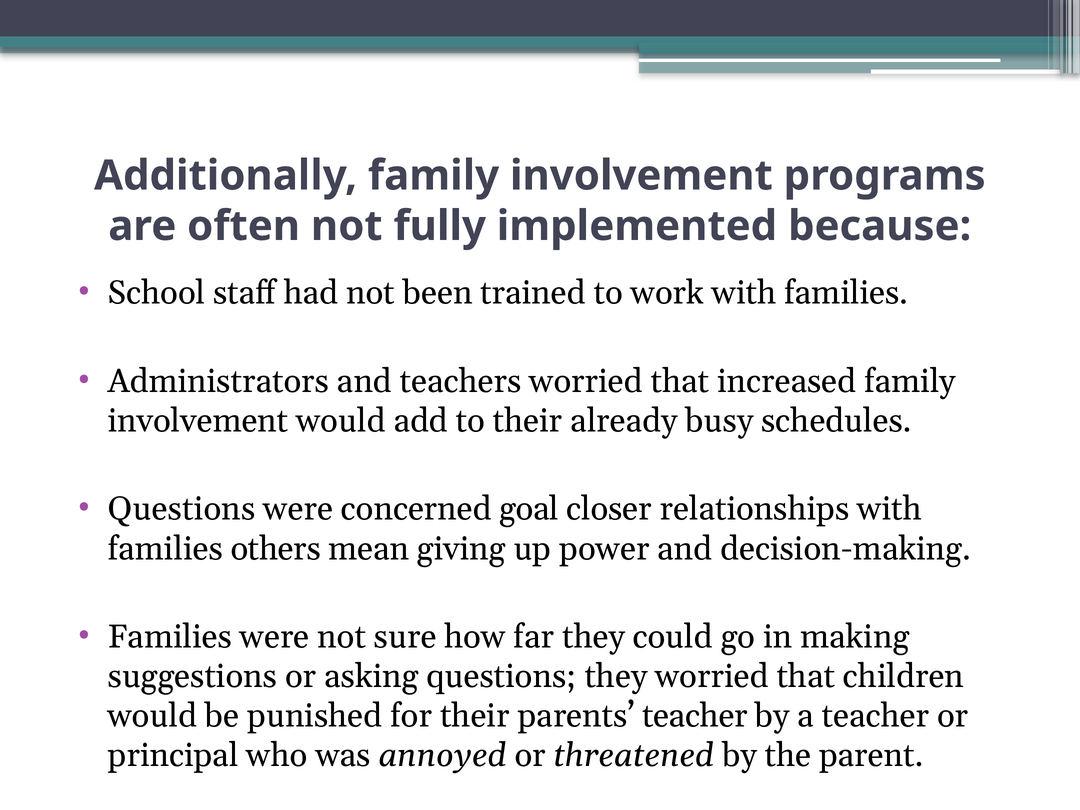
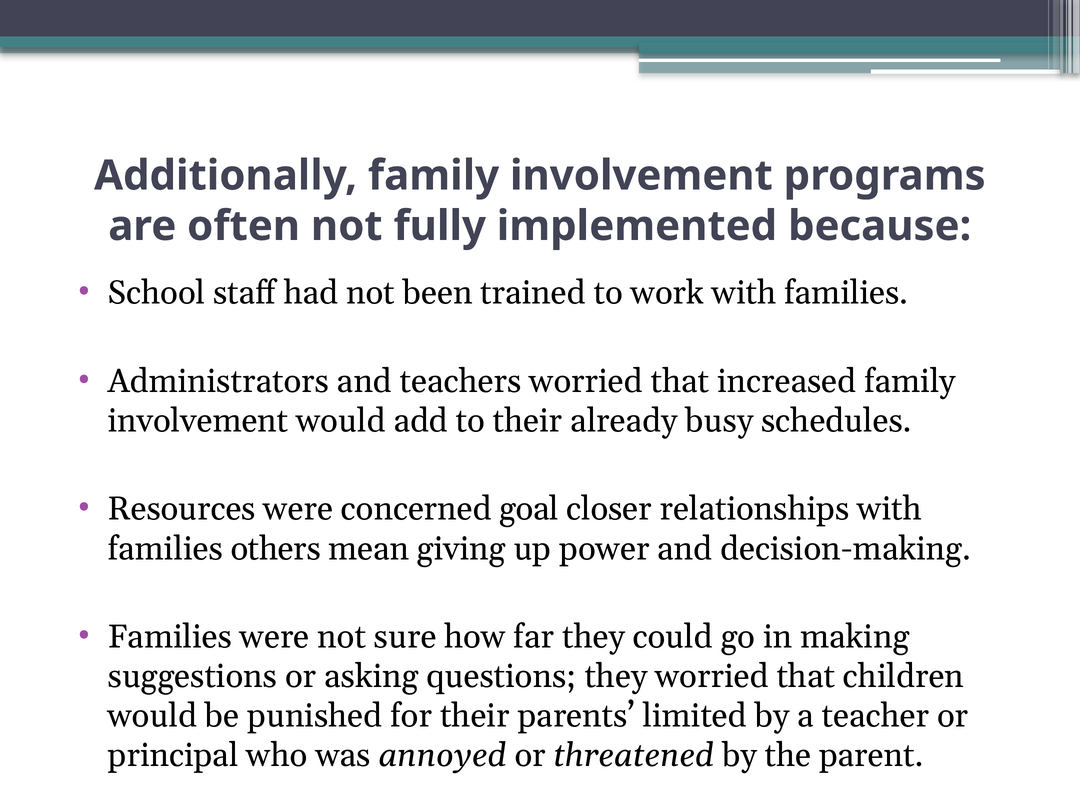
Questions at (182, 509): Questions -> Resources
parents teacher: teacher -> limited
